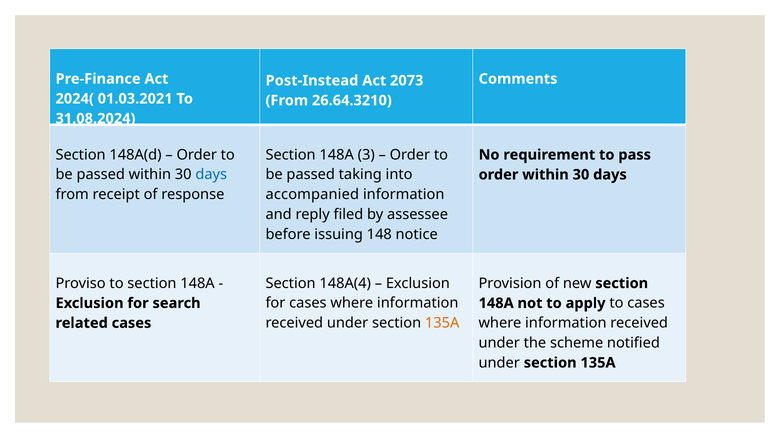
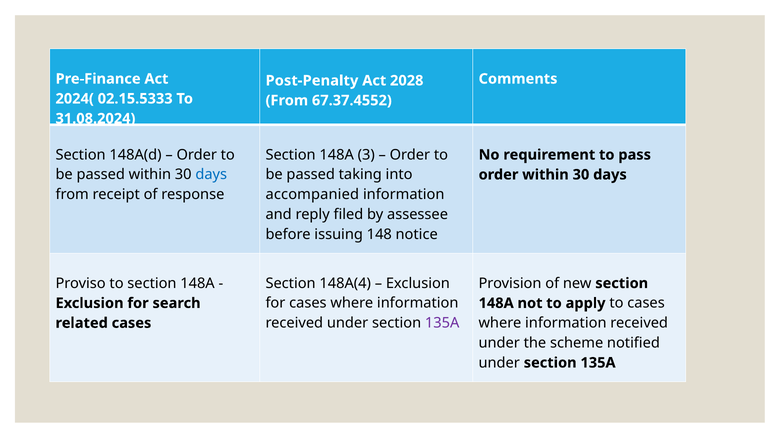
Post-Instead: Post-Instead -> Post-Penalty
2073: 2073 -> 2028
01.03.2021: 01.03.2021 -> 02.15.5333
26.64.3210: 26.64.3210 -> 67.37.4552
135A at (442, 324) colour: orange -> purple
